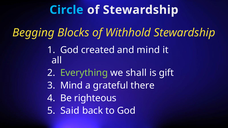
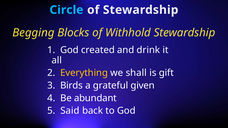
and mind: mind -> drink
Everything colour: light green -> yellow
3 Mind: Mind -> Birds
there: there -> given
righteous: righteous -> abundant
